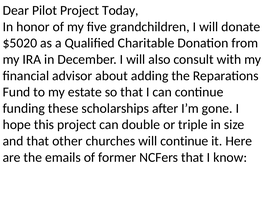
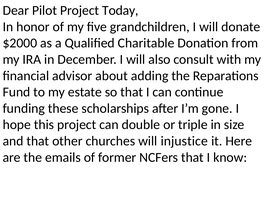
$5020: $5020 -> $2000
will continue: continue -> injustice
